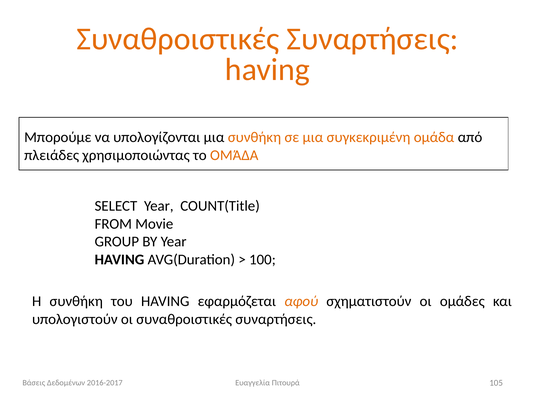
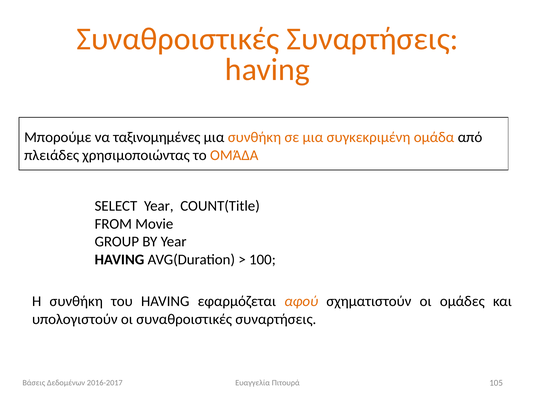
υπολογίζονται: υπολογίζονται -> ταξινομημένες
